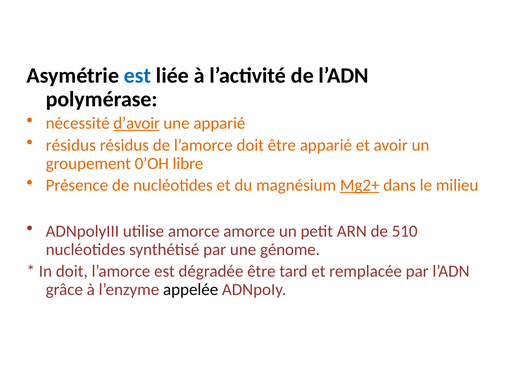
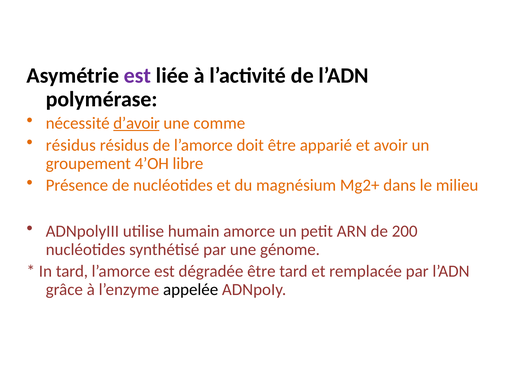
est at (138, 75) colour: blue -> purple
une apparié: apparié -> comme
0’OH: 0’OH -> 4’OH
Mg2+ underline: present -> none
utilise amorce: amorce -> humain
510: 510 -> 200
In doit: doit -> tard
